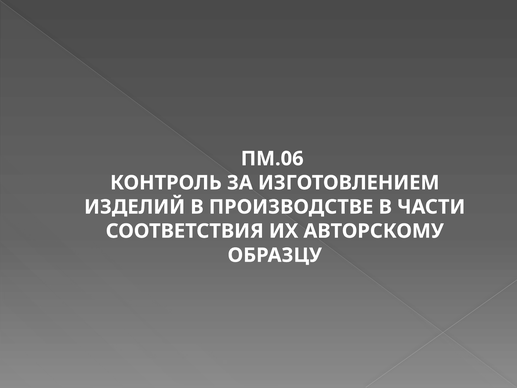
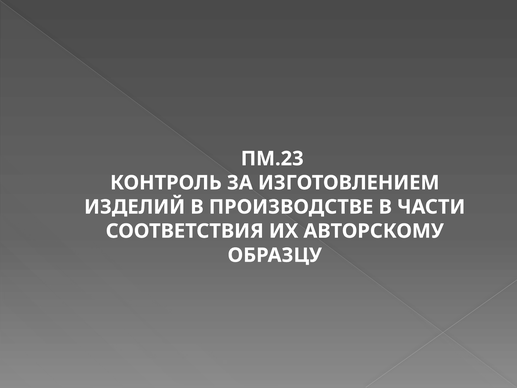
ПМ.06: ПМ.06 -> ПМ.23
